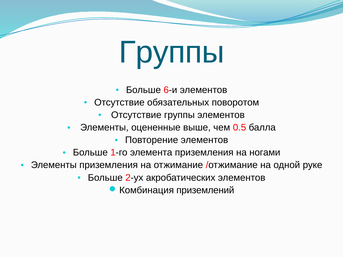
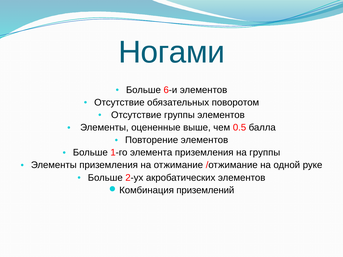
Группы at (172, 52): Группы -> Ногами
на ногами: ногами -> группы
